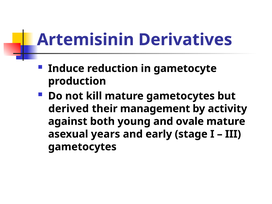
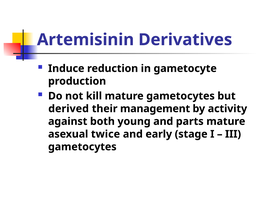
ovale: ovale -> parts
years: years -> twice
